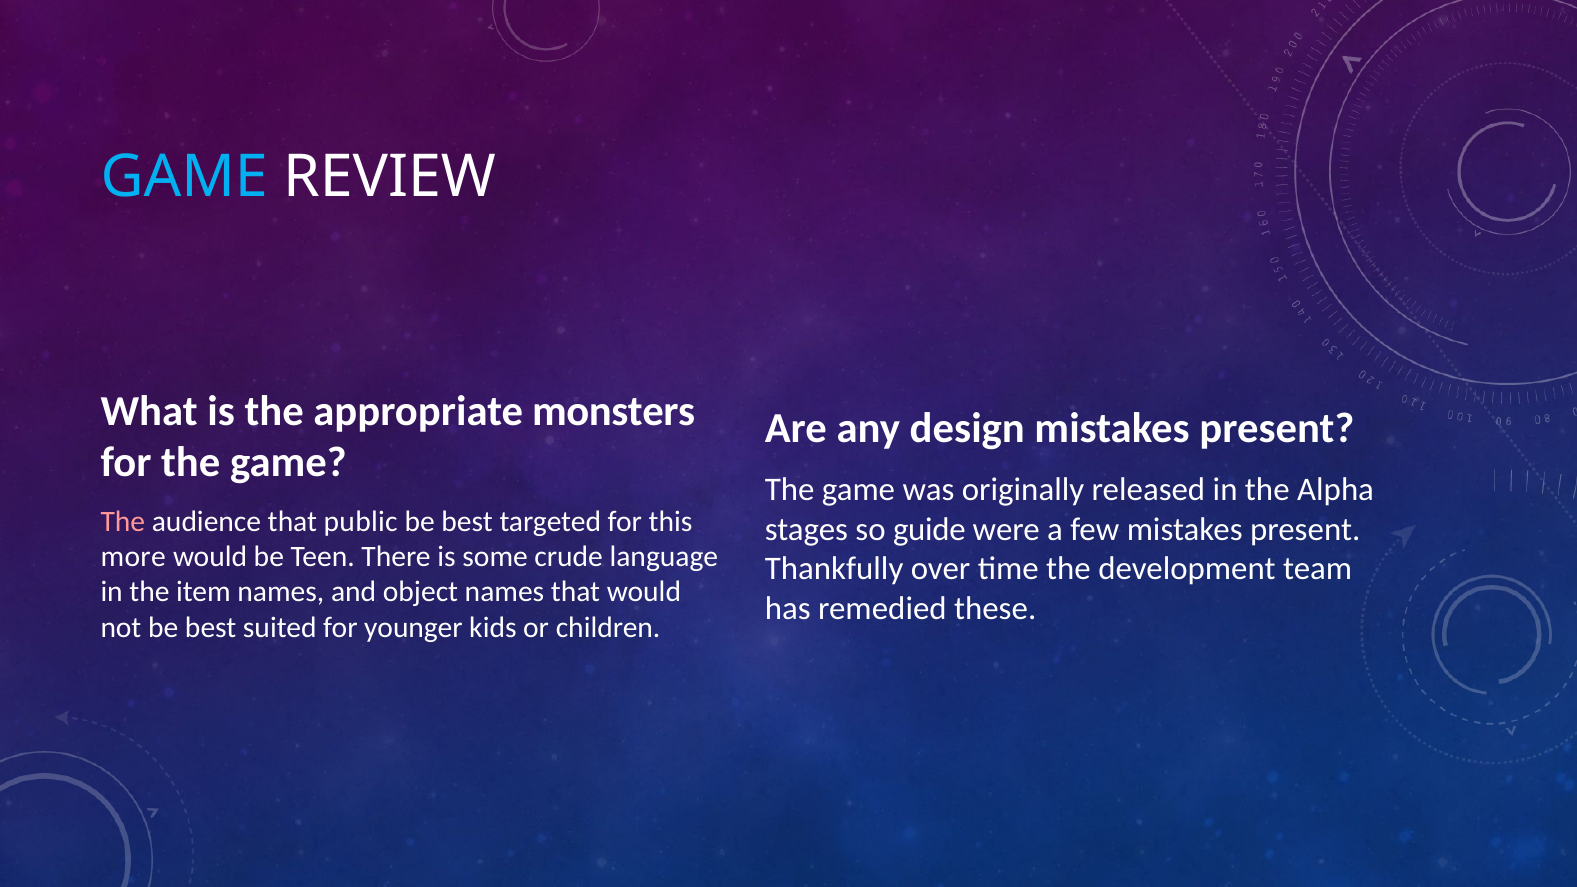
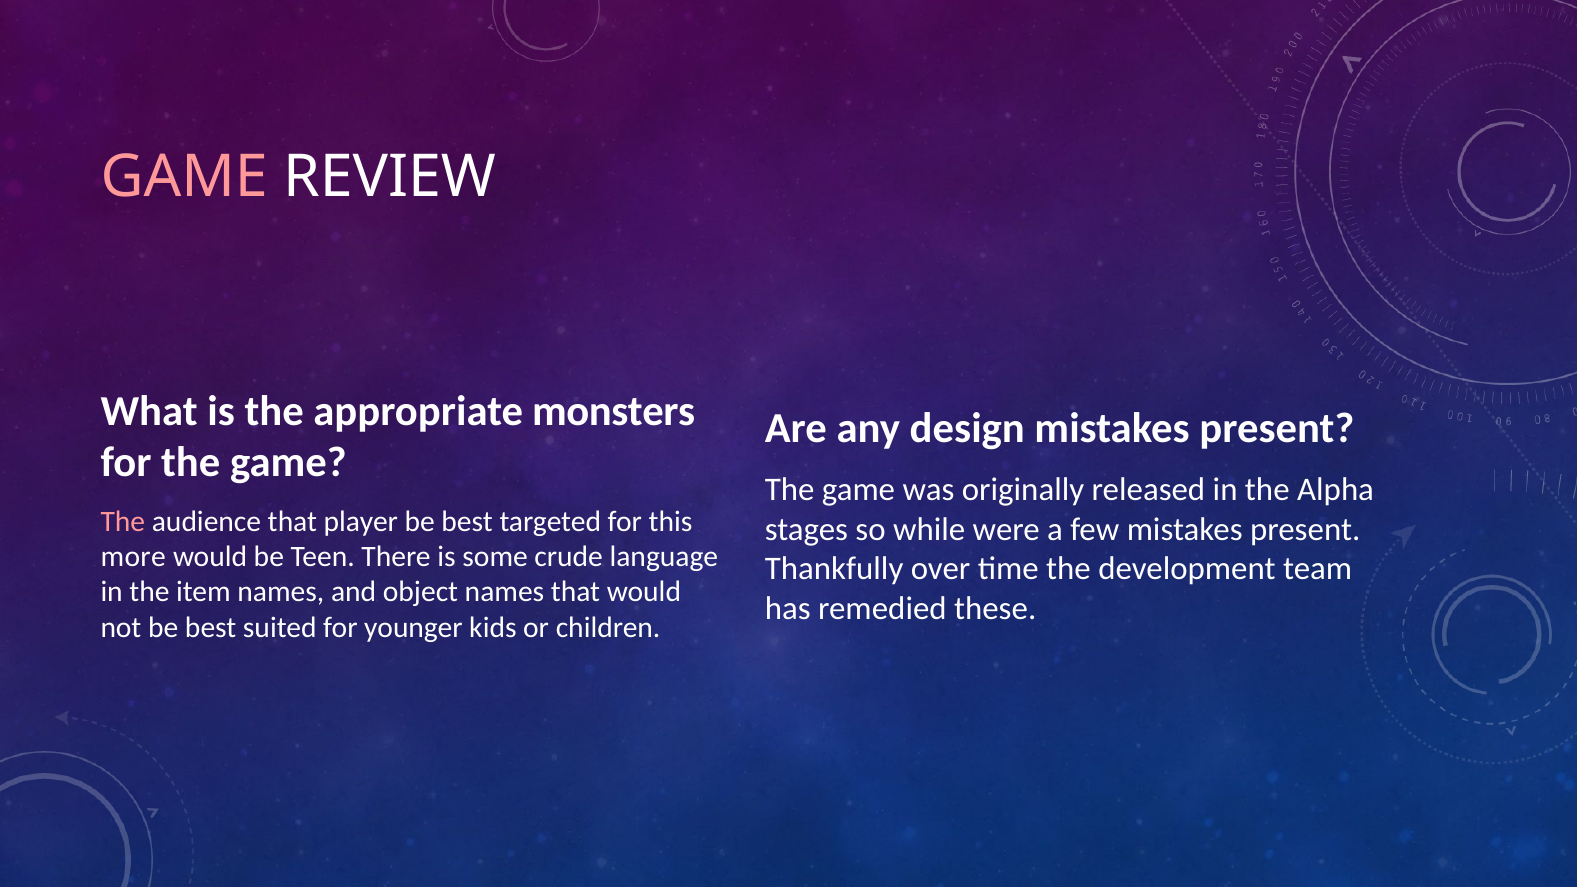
GAME at (184, 177) colour: light blue -> pink
public: public -> player
guide: guide -> while
